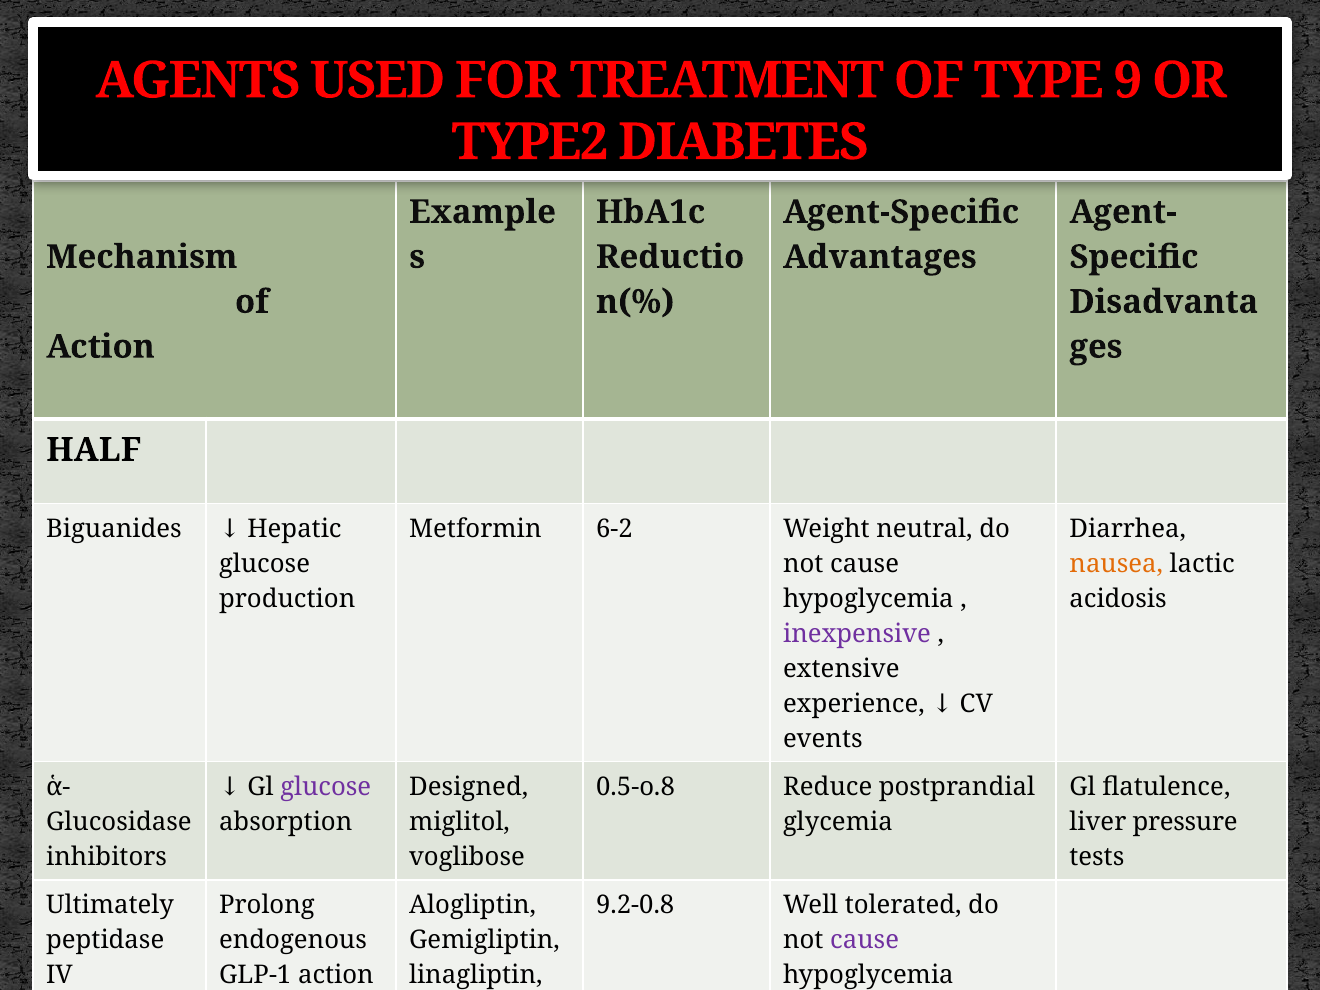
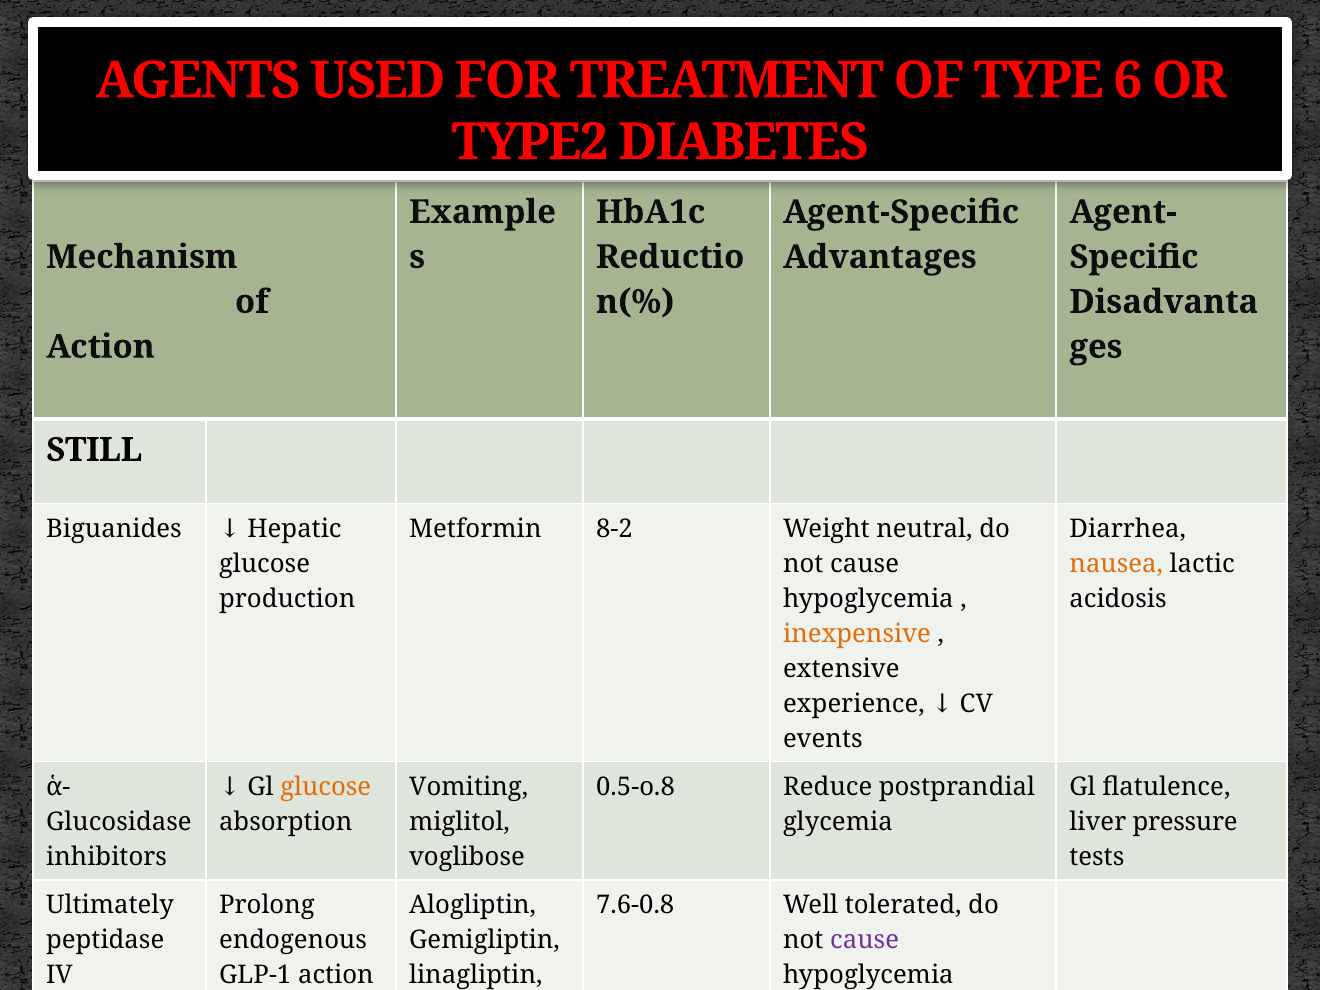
9: 9 -> 6
HALF: HALF -> STILL
6-2: 6-2 -> 8-2
inexpensive colour: purple -> orange
glucose at (326, 787) colour: purple -> orange
Designed: Designed -> Vomiting
9.2-0.8: 9.2-0.8 -> 7.6-0.8
